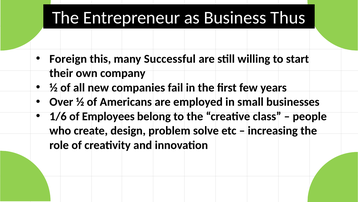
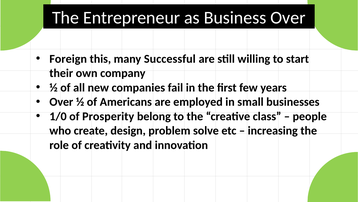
Business Thus: Thus -> Over
1/6: 1/6 -> 1/0
Employees: Employees -> Prosperity
